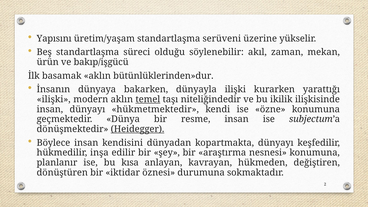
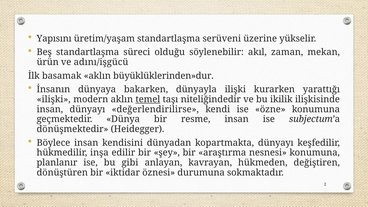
bakıp/işgücü: bakıp/işgücü -> adını/işgücü
bütünlüklerinden»dur: bütünlüklerinden»dur -> büyüklüklerinden»dur
hükmetmektedir: hükmetmektedir -> değerlendirilirse
Heidegger underline: present -> none
kısa: kısa -> gibi
